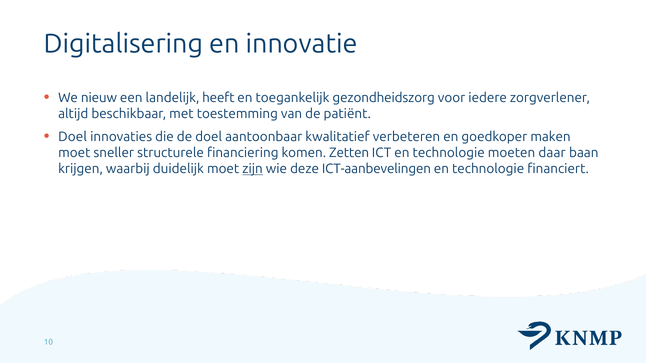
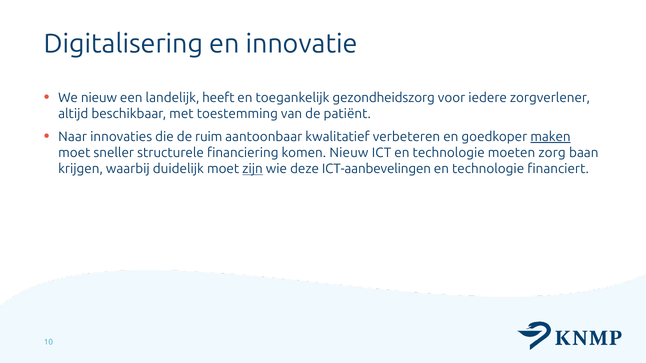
Doel at (73, 137): Doel -> Naar
de doel: doel -> ruim
maken underline: none -> present
komen Zetten: Zetten -> Nieuw
daar: daar -> zorg
